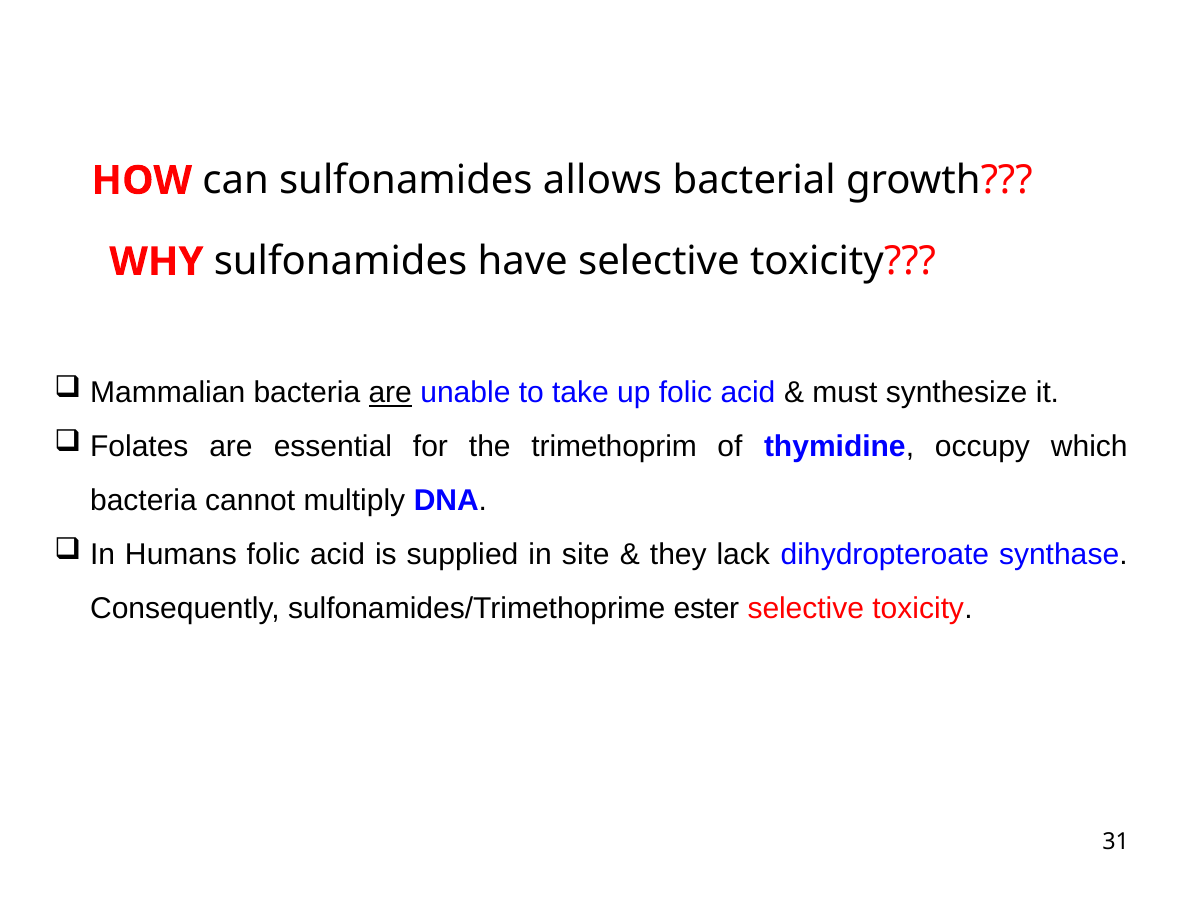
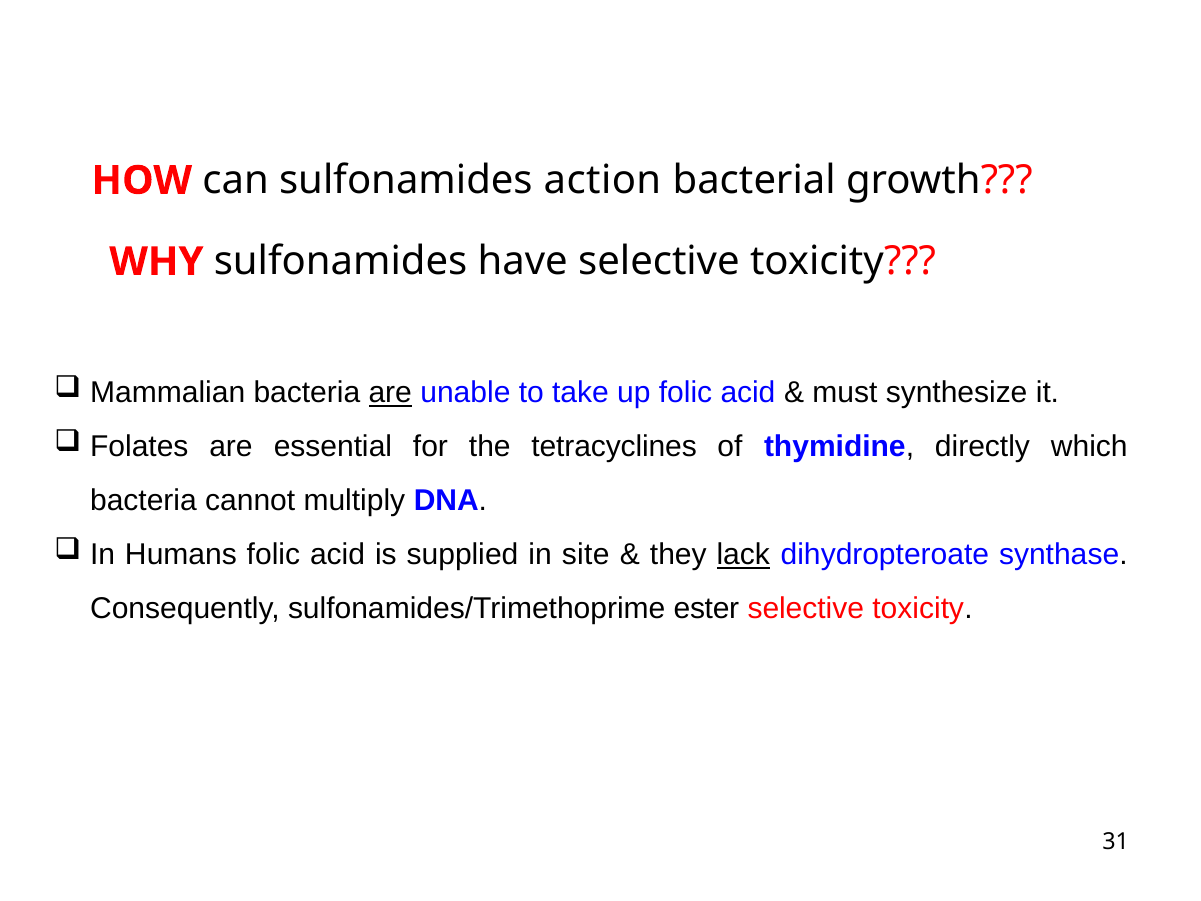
allows: allows -> action
trimethoprim: trimethoprim -> tetracyclines
occupy: occupy -> directly
lack underline: none -> present
